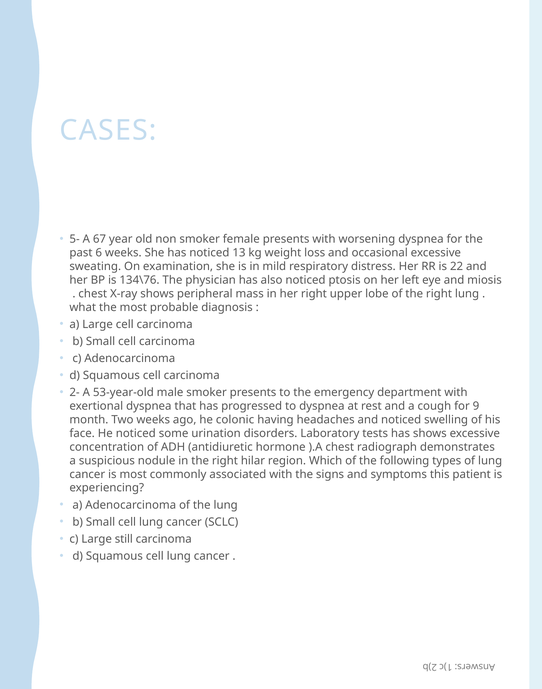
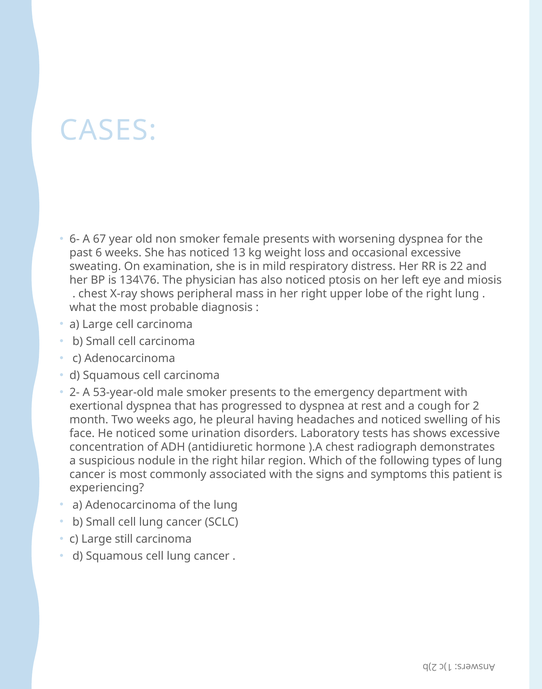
5-: 5- -> 6-
for 9: 9 -> 2
colonic: colonic -> pleural
